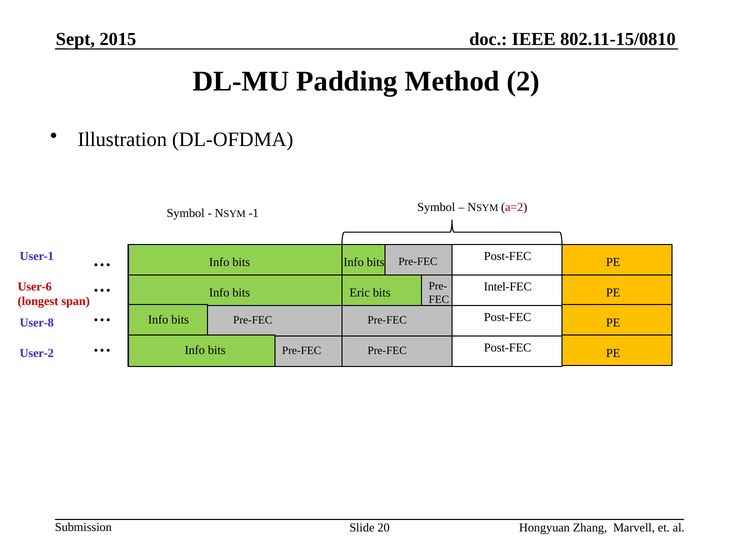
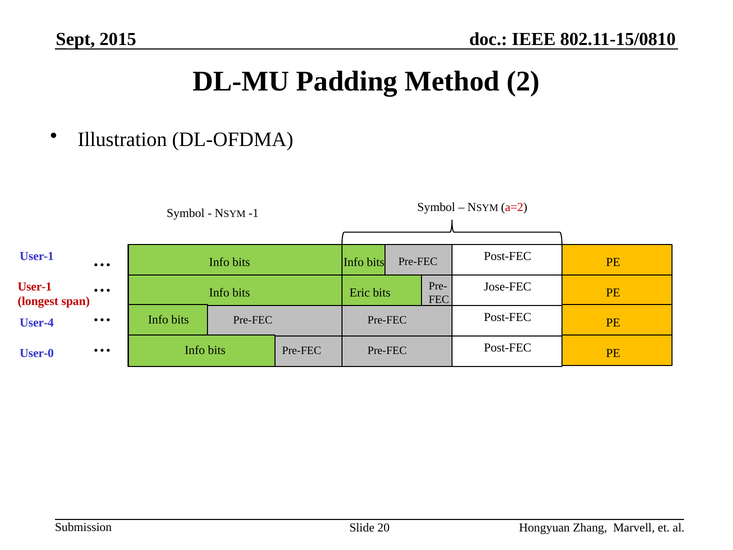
User-6 at (35, 287): User-6 -> User-1
Intel-FEC: Intel-FEC -> Jose-FEC
User-8: User-8 -> User-4
User-2: User-2 -> User-0
